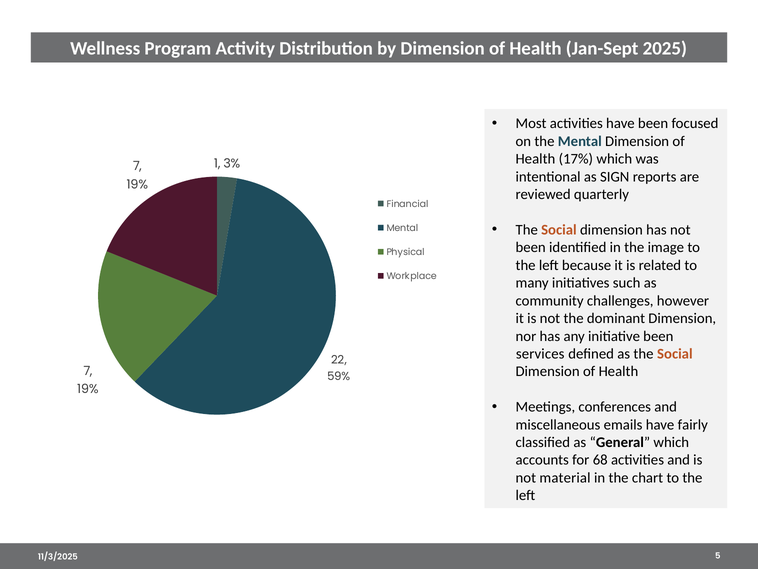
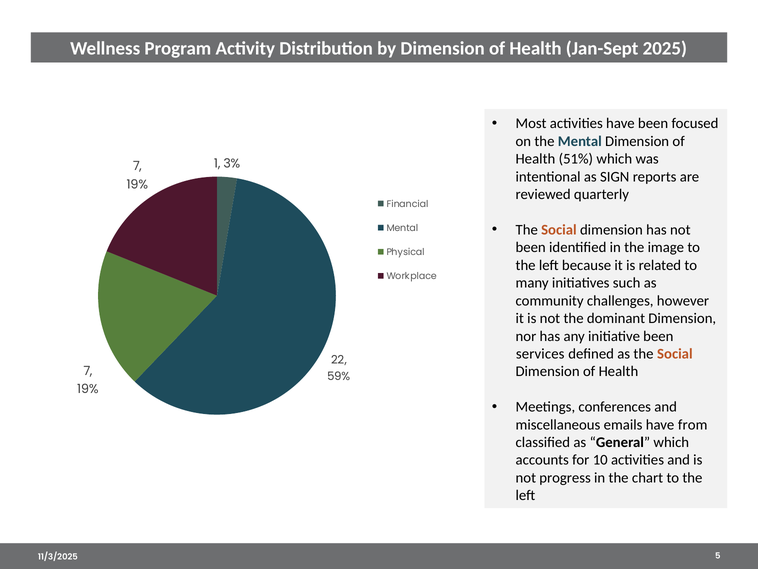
17%: 17% -> 51%
fairly: fairly -> from
68: 68 -> 10
material: material -> progress
